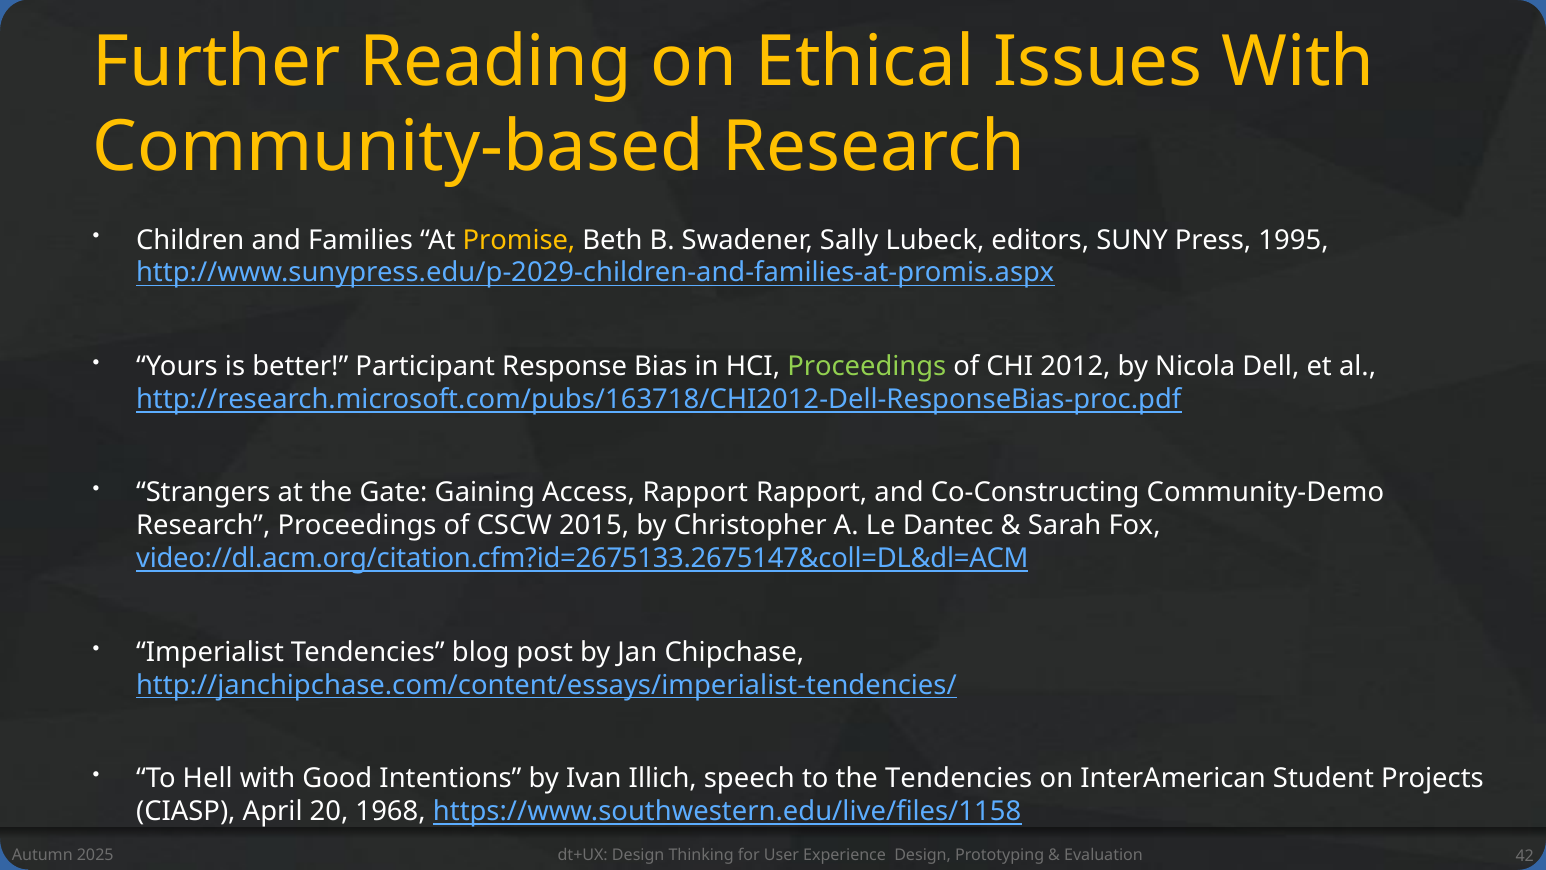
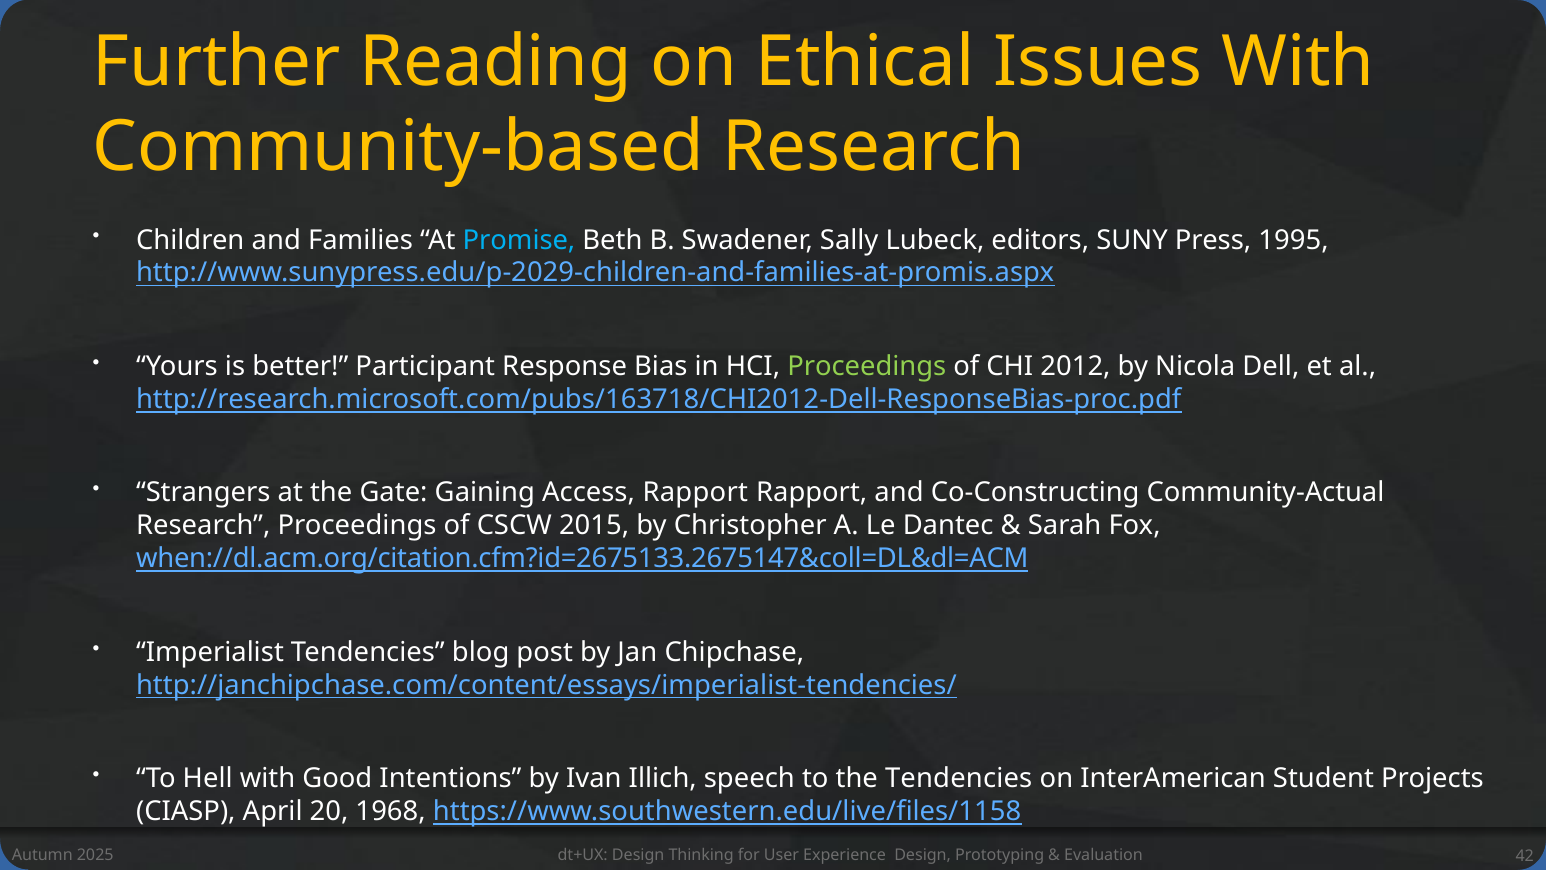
Promise colour: yellow -> light blue
Community-Demo: Community-Demo -> Community-Actual
video://dl.acm.org/citation.cfm?id=2675133.2675147&coll=DL&dl=ACM: video://dl.acm.org/citation.cfm?id=2675133.2675147&coll=DL&dl=ACM -> when://dl.acm.org/citation.cfm?id=2675133.2675147&coll=DL&dl=ACM
